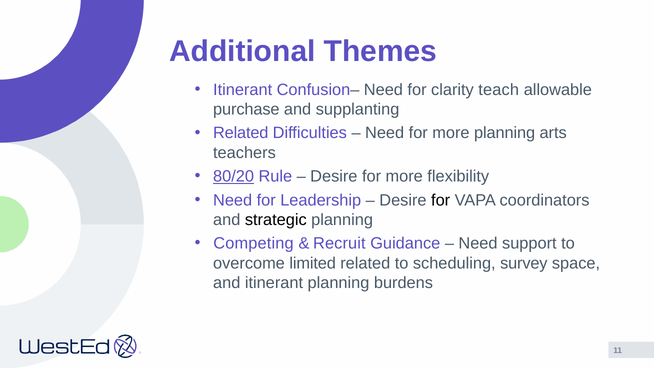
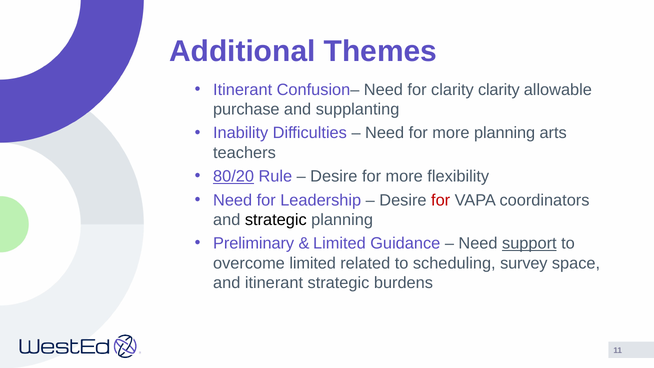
clarity teach: teach -> clarity
Related at (241, 133): Related -> Inability
for at (441, 200) colour: black -> red
Competing: Competing -> Preliminary
Recruit at (339, 243): Recruit -> Limited
support underline: none -> present
itinerant planning: planning -> strategic
